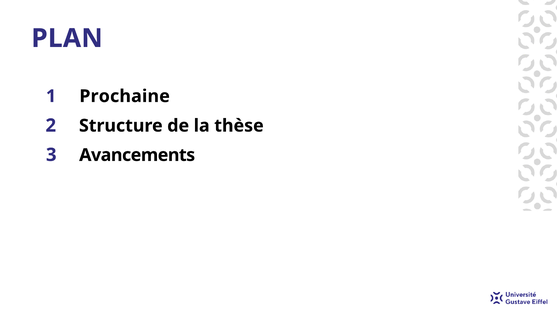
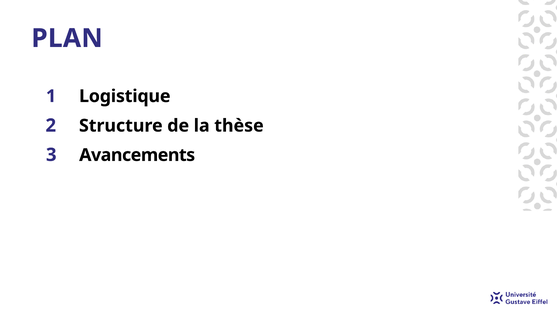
Prochaine: Prochaine -> Logistique
